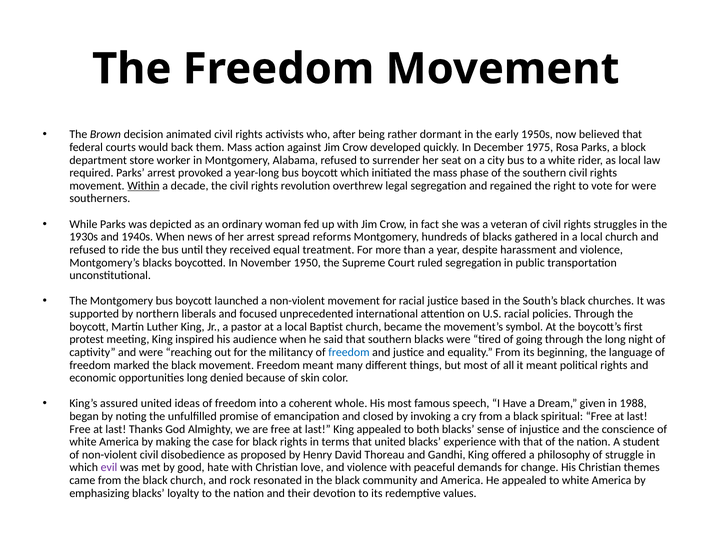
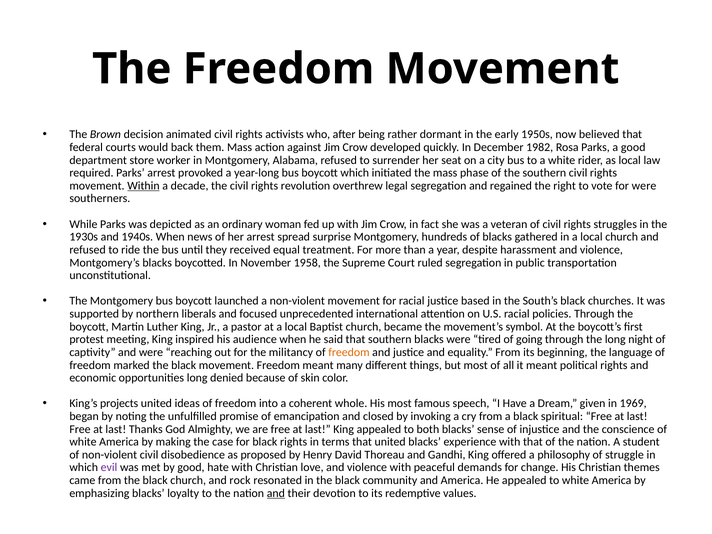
1975: 1975 -> 1982
a block: block -> good
reforms: reforms -> surprise
1950: 1950 -> 1958
freedom at (349, 352) colour: blue -> orange
assured: assured -> projects
1988: 1988 -> 1969
and at (276, 493) underline: none -> present
